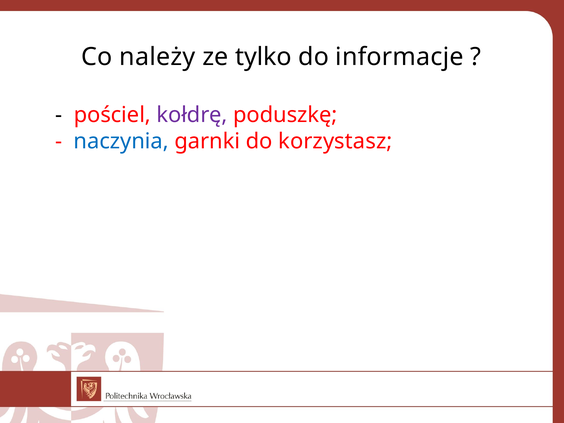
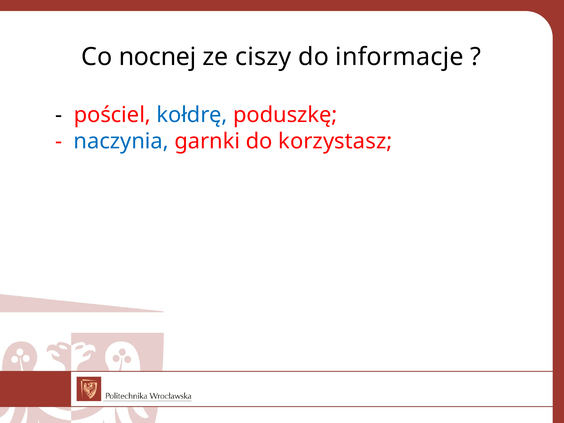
należy: należy -> nocnej
tylko: tylko -> ciszy
kołdrę colour: purple -> blue
